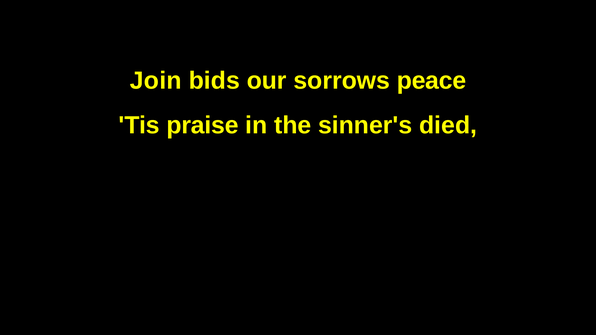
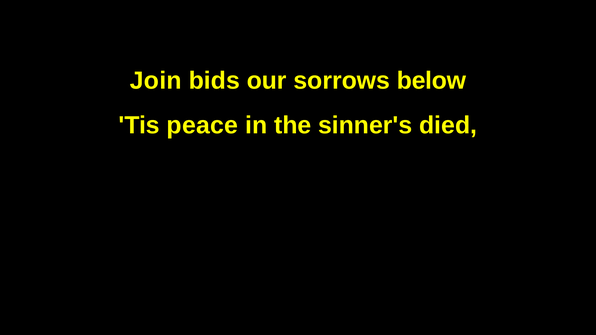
peace: peace -> below
praise: praise -> peace
